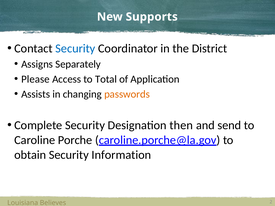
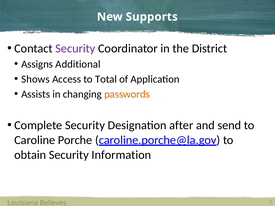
Security at (75, 49) colour: blue -> purple
Separately: Separately -> Additional
Please: Please -> Shows
then: then -> after
